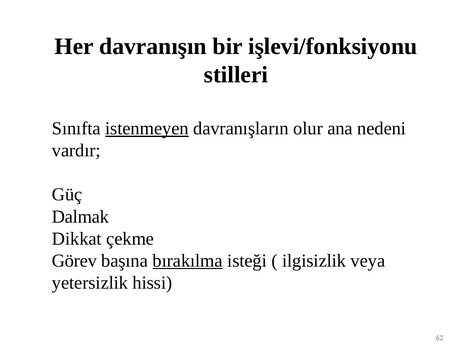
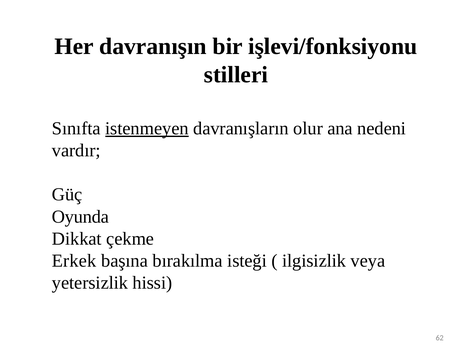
Dalmak: Dalmak -> Oyunda
Görev: Görev -> Erkek
bırakılma underline: present -> none
